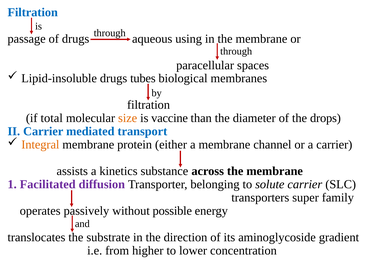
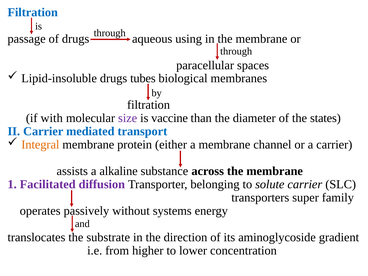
total: total -> with
size colour: orange -> purple
drops: drops -> states
kinetics: kinetics -> alkaline
possible: possible -> systems
